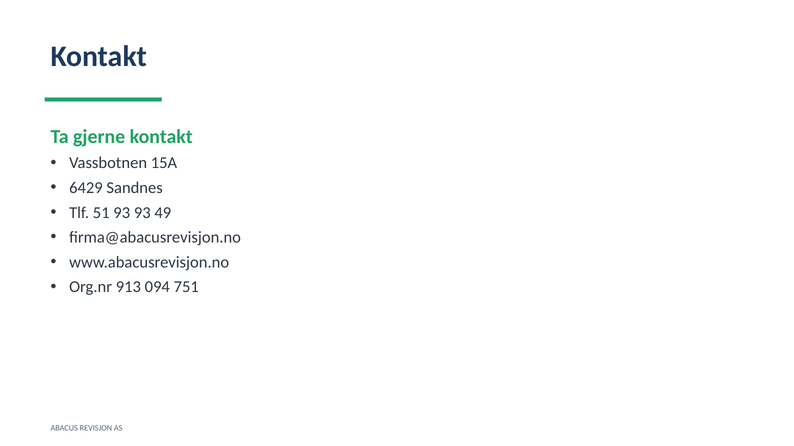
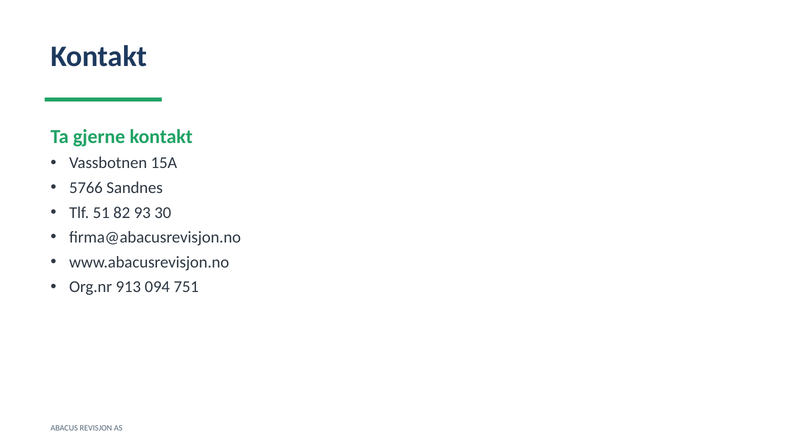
6429: 6429 -> 5766
51 93: 93 -> 82
49: 49 -> 30
